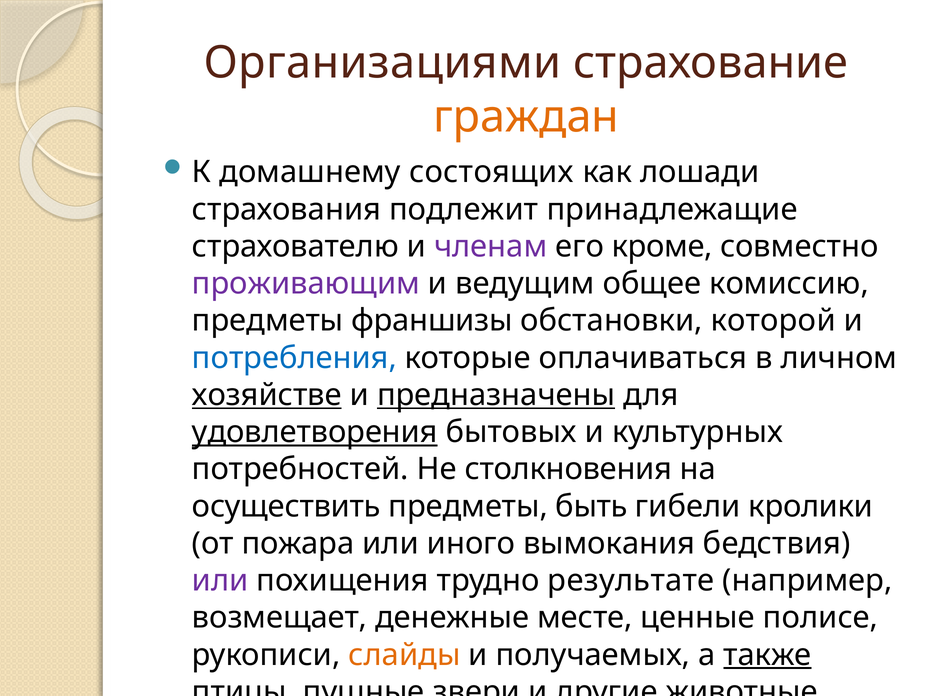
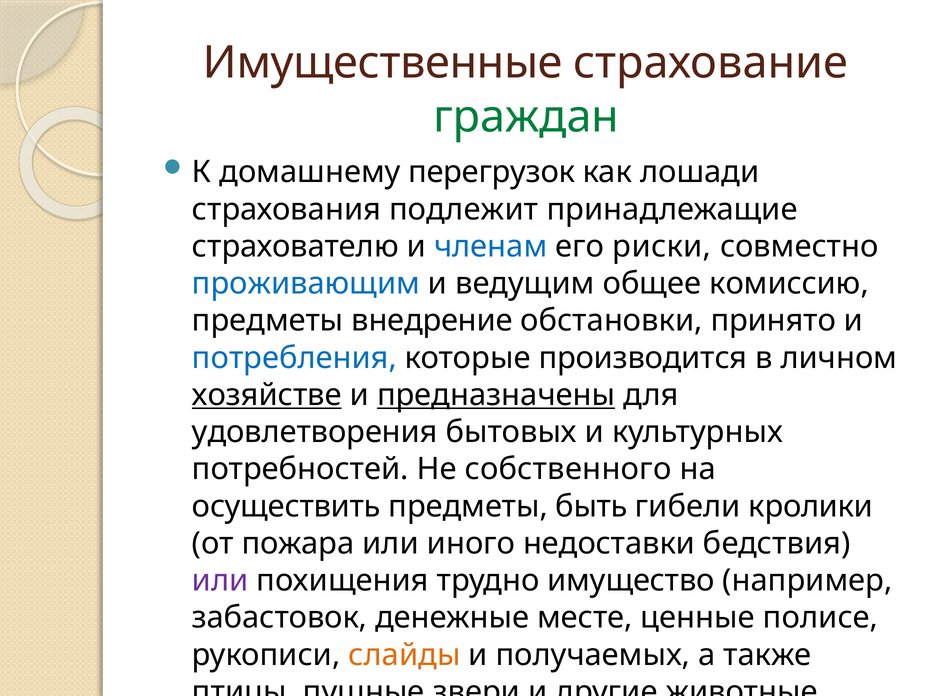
Организациями: Организациями -> Имущественные
граждан colour: orange -> green
состоящих: состоящих -> перегрузок
членам colour: purple -> blue
кроме: кроме -> риски
проживающим colour: purple -> blue
франшизы: франшизы -> внедрение
которой: которой -> принято
оплачиваться: оплачиваться -> производится
удовлетворения underline: present -> none
столкновения: столкновения -> собственного
вымокания: вымокания -> недоставки
результате: результате -> имущество
возмещает: возмещает -> забастовок
также underline: present -> none
